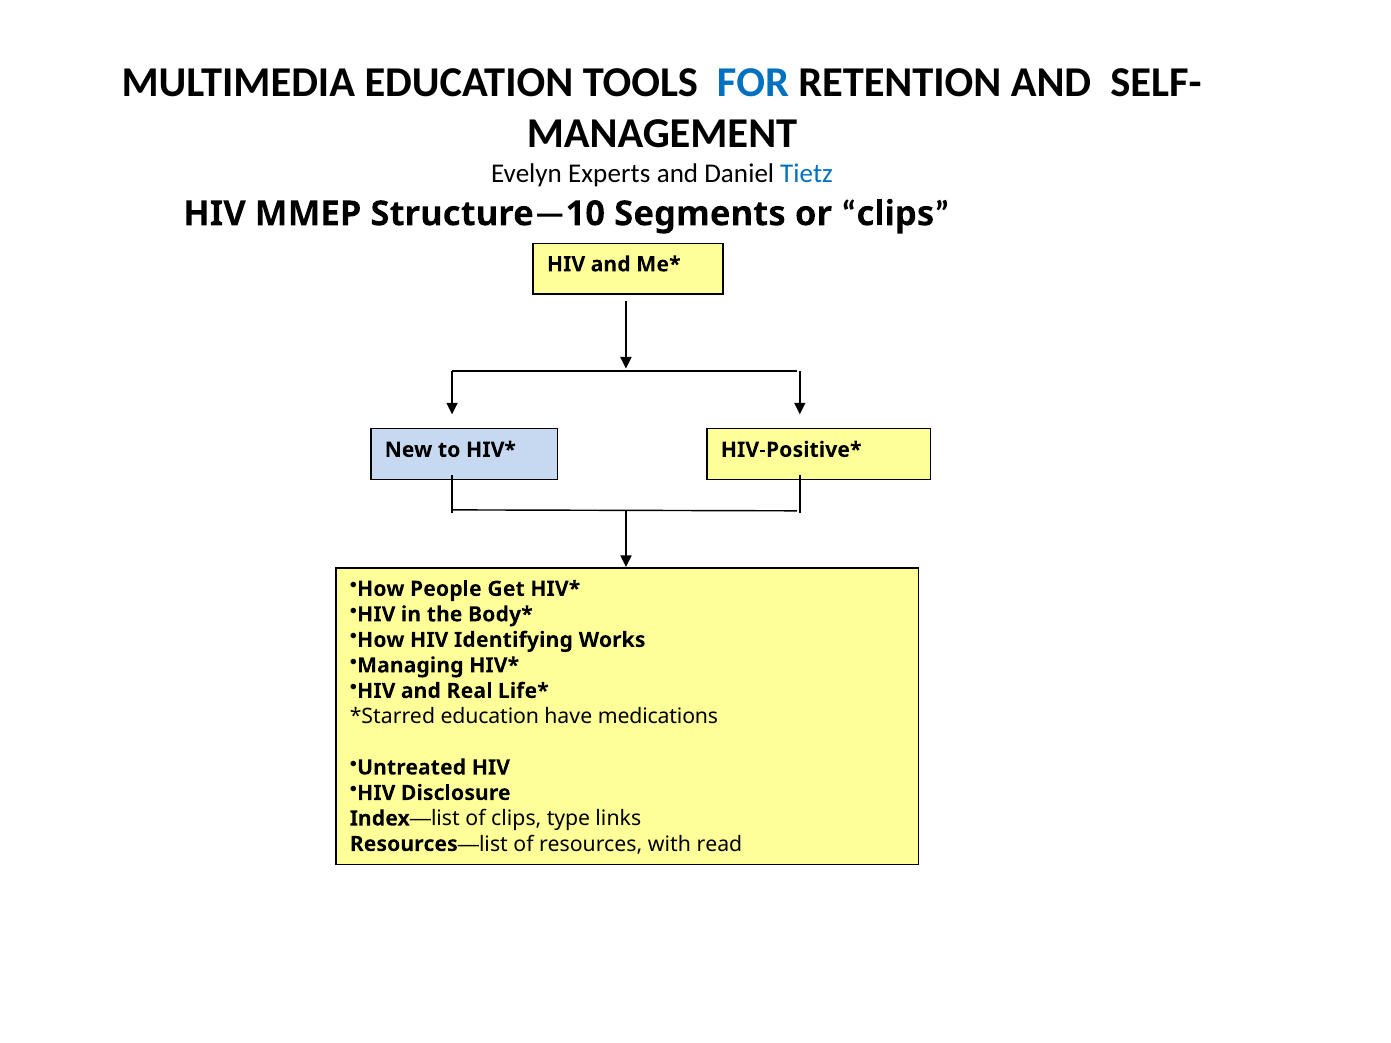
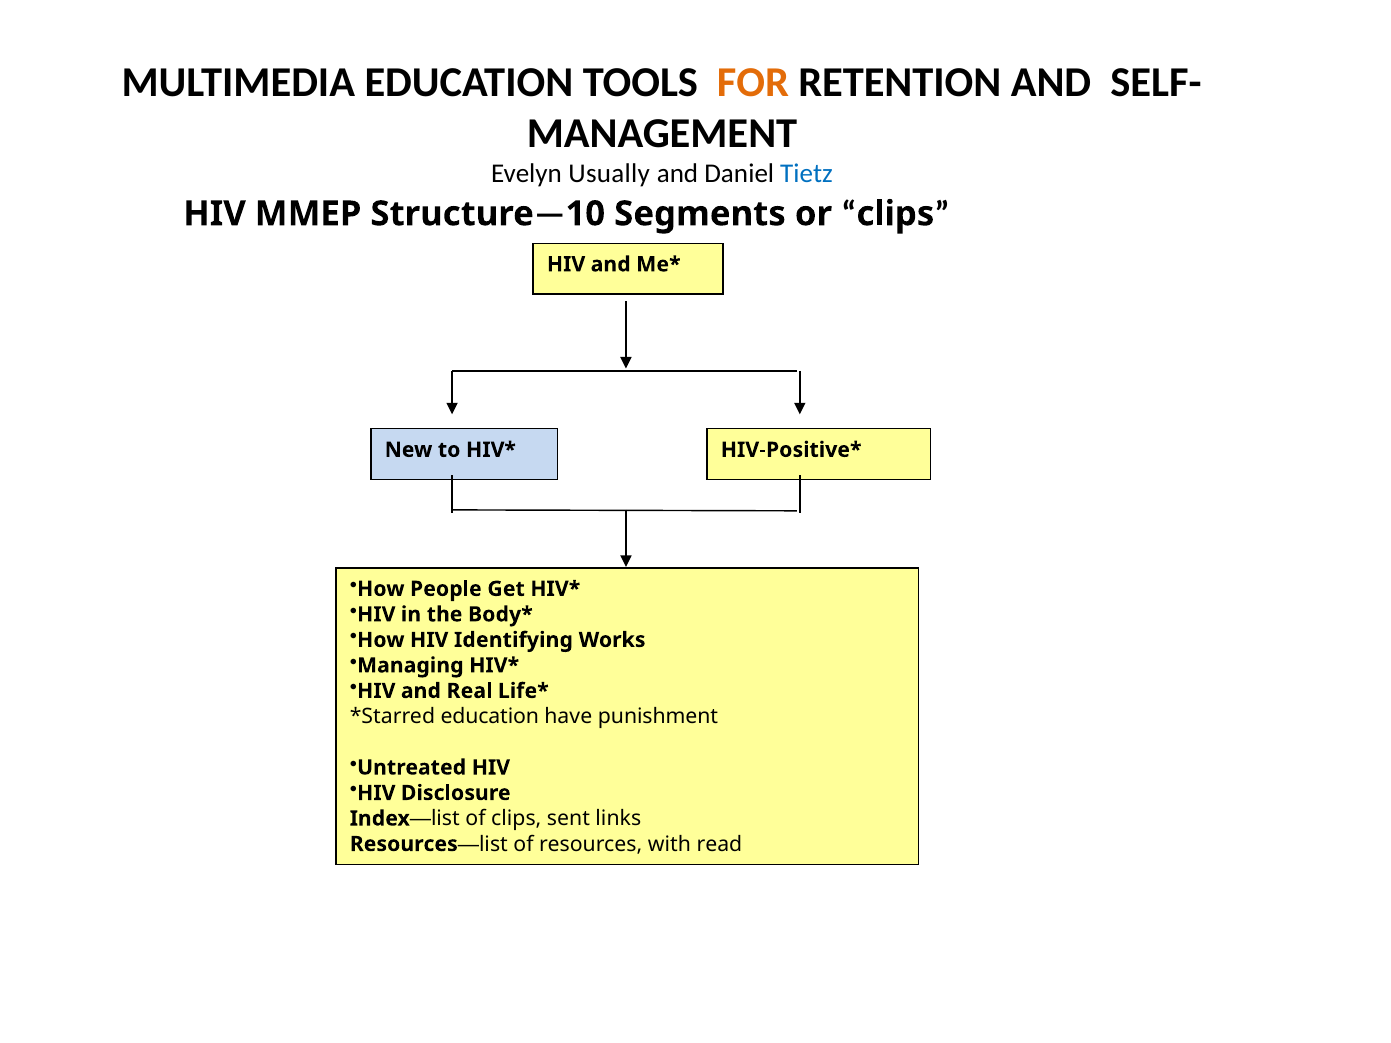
FOR colour: blue -> orange
Experts: Experts -> Usually
medications: medications -> punishment
type: type -> sent
